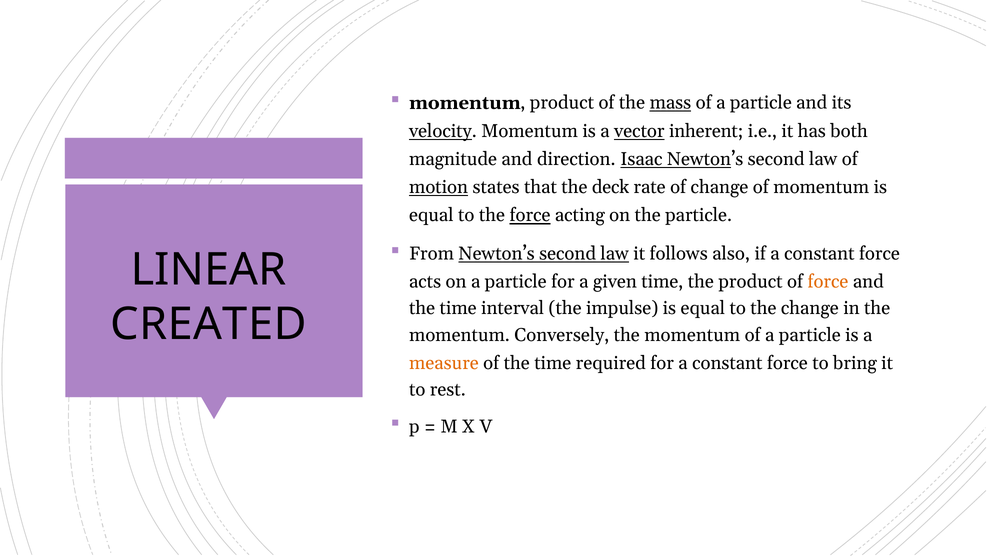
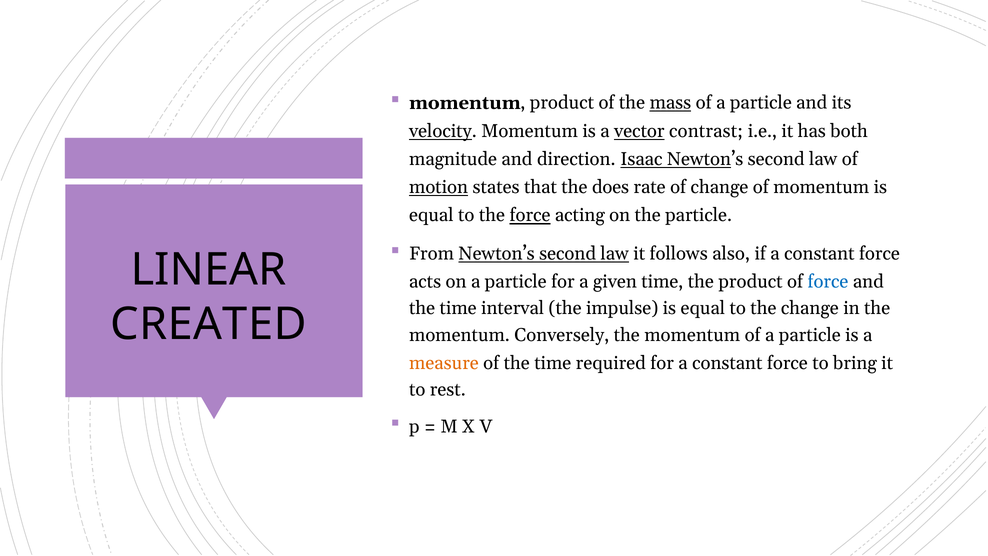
inherent: inherent -> contrast
deck: deck -> does
force at (828, 282) colour: orange -> blue
